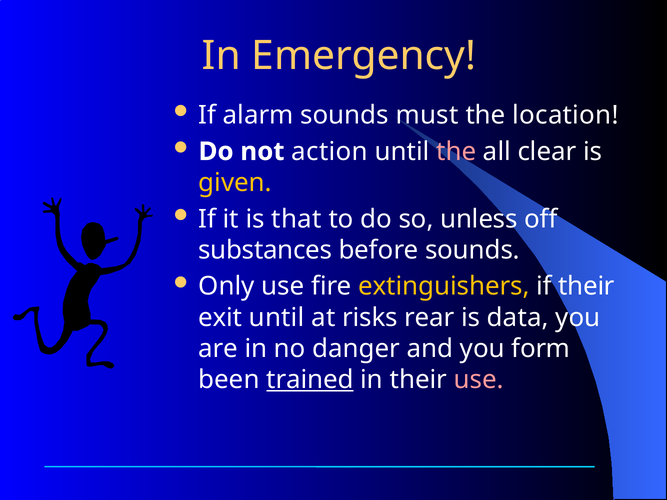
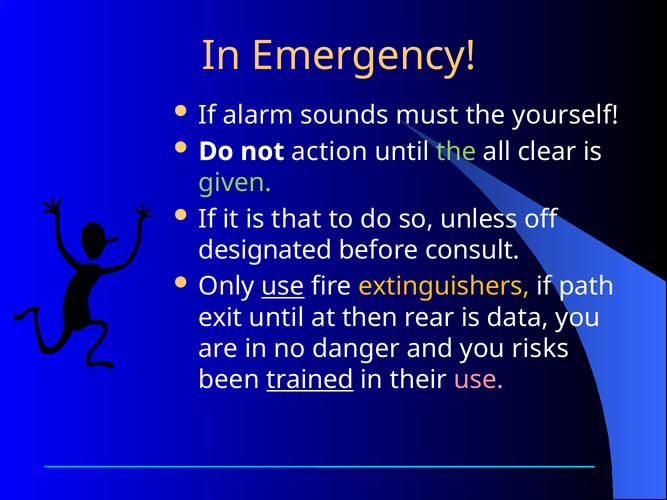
location: location -> yourself
the at (456, 152) colour: pink -> light green
given colour: yellow -> light green
substances: substances -> designated
before sounds: sounds -> consult
use at (283, 287) underline: none -> present
if their: their -> path
risks: risks -> then
form: form -> risks
